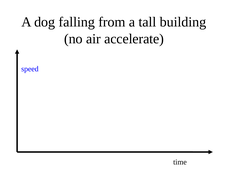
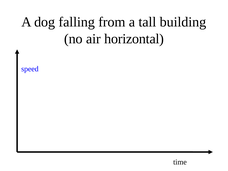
accelerate: accelerate -> horizontal
